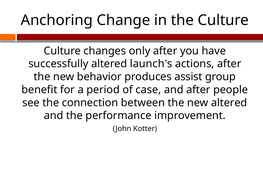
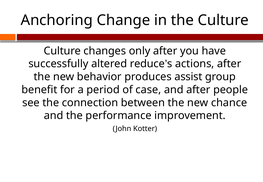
launch: launch -> reduce
new altered: altered -> chance
